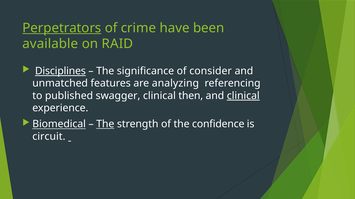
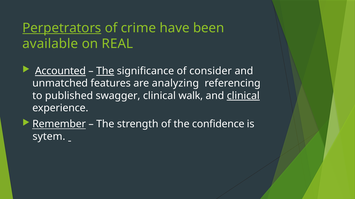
RAID: RAID -> REAL
Disciplines: Disciplines -> Accounted
The at (105, 71) underline: none -> present
then: then -> walk
Biomedical: Biomedical -> Remember
The at (105, 124) underline: present -> none
circuit: circuit -> sytem
